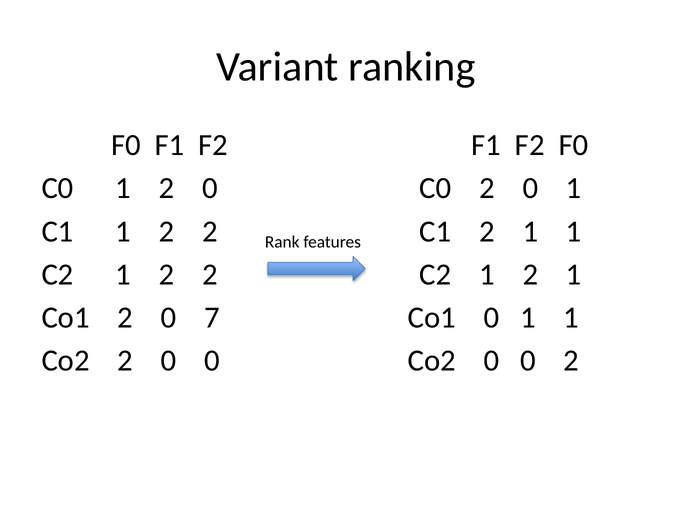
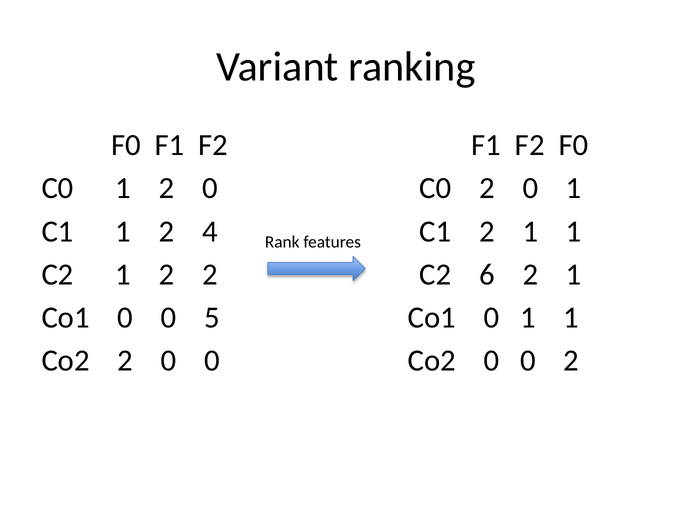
C1 1 2 2: 2 -> 4
2 C2 1: 1 -> 6
2 at (125, 318): 2 -> 0
7: 7 -> 5
